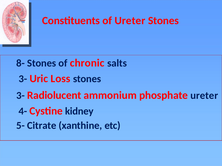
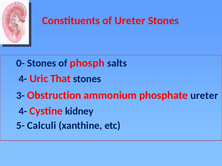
8-: 8- -> 0-
chronic: chronic -> phosph
3- at (23, 79): 3- -> 4-
Loss: Loss -> That
Radiolucent: Radiolucent -> Obstruction
Citrate: Citrate -> Calculi
